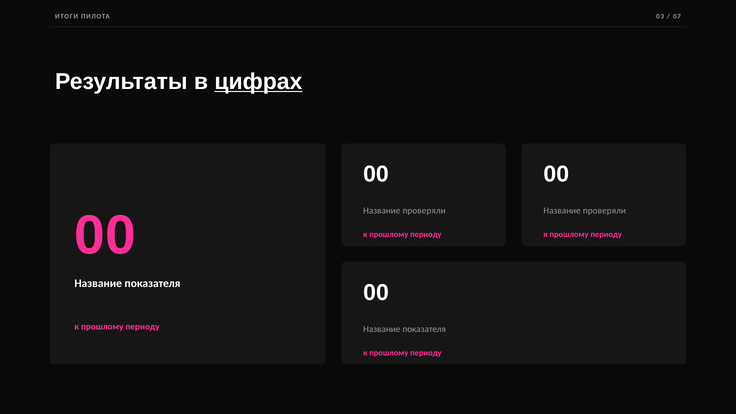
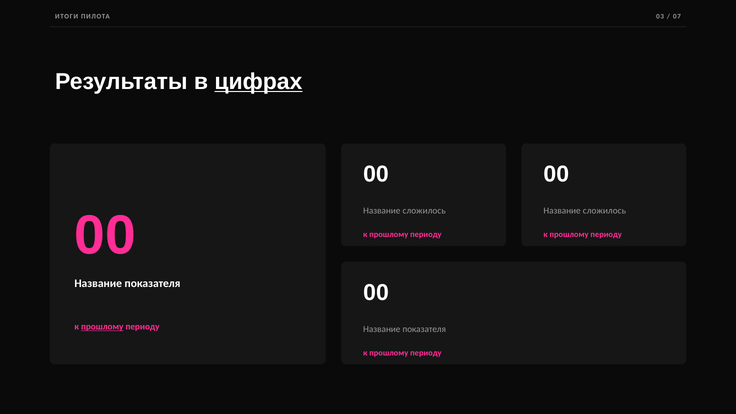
проверяли at (424, 211): проверяли -> сложилось
проверяли at (604, 211): проверяли -> сложилось
прошлому at (102, 327) underline: none -> present
